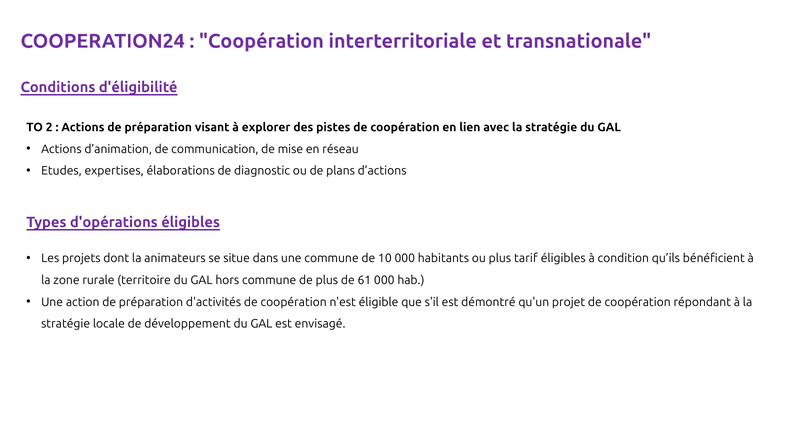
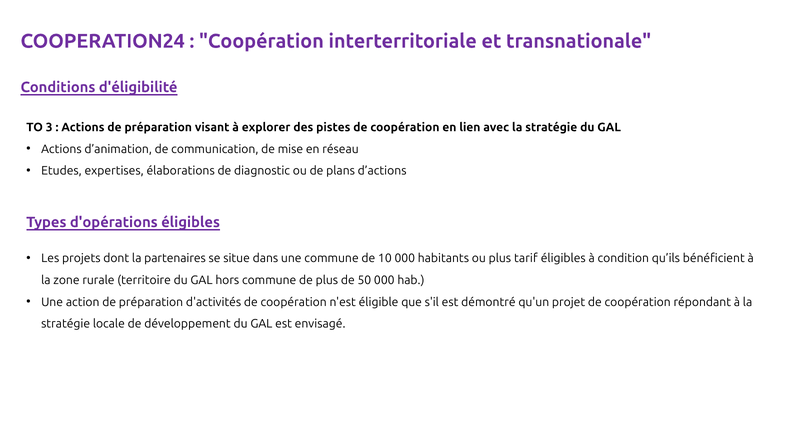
2: 2 -> 3
animateurs: animateurs -> partenaires
61: 61 -> 50
